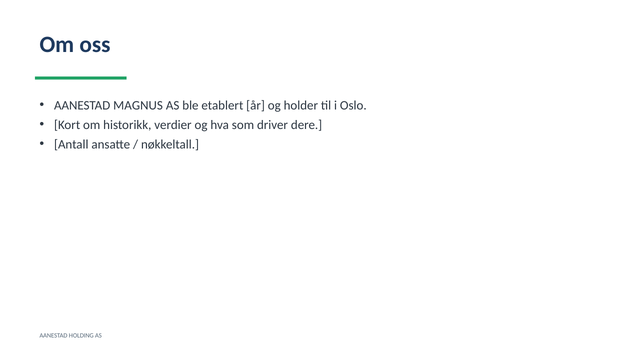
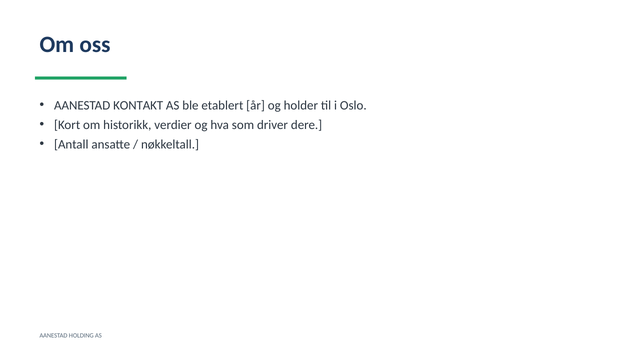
MAGNUS: MAGNUS -> KONTAKT
